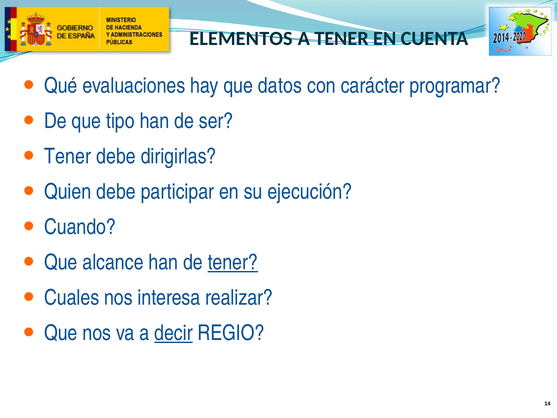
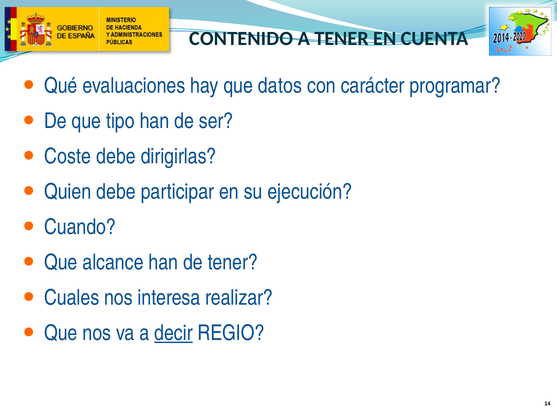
ELEMENTOS: ELEMENTOS -> CONTENIDO
Tener at (68, 156): Tener -> Coste
tener at (233, 262) underline: present -> none
